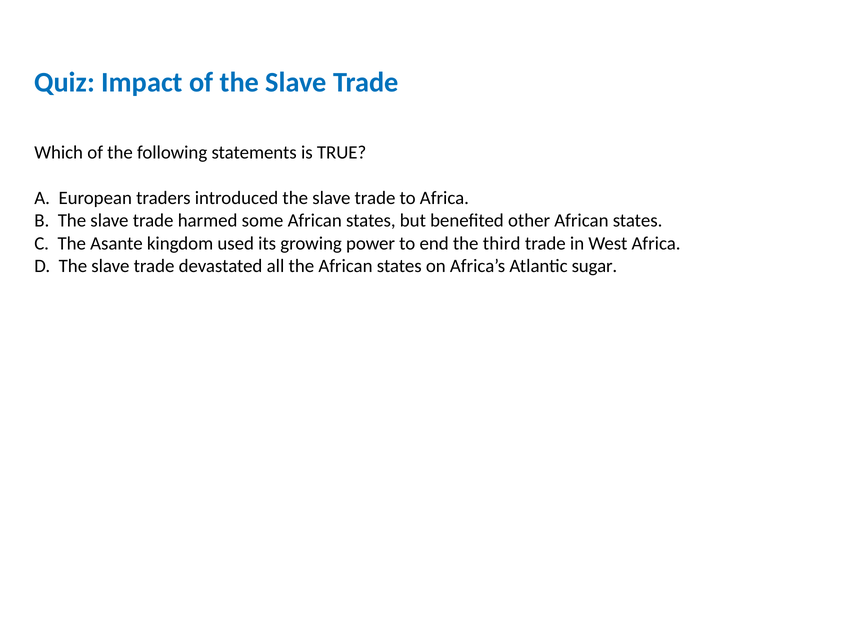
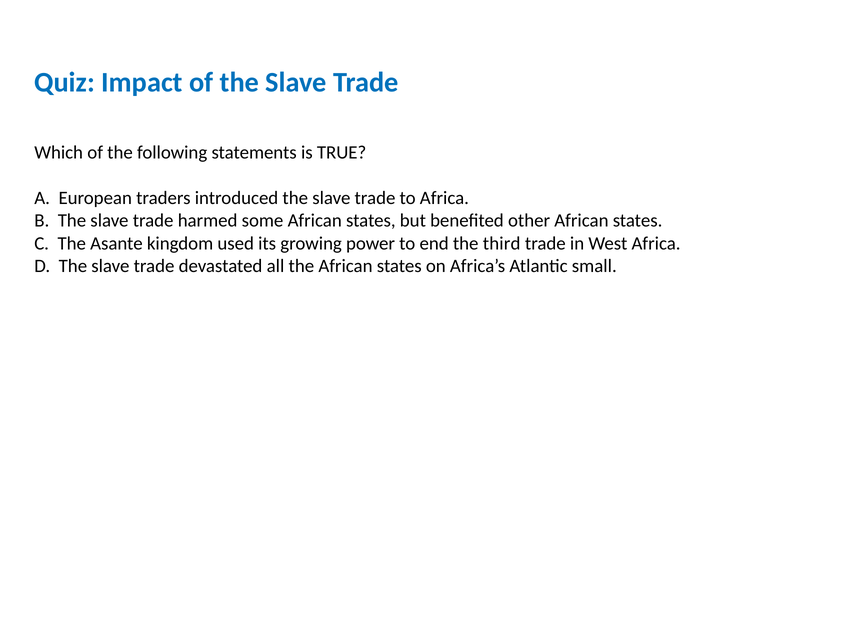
sugar: sugar -> small
